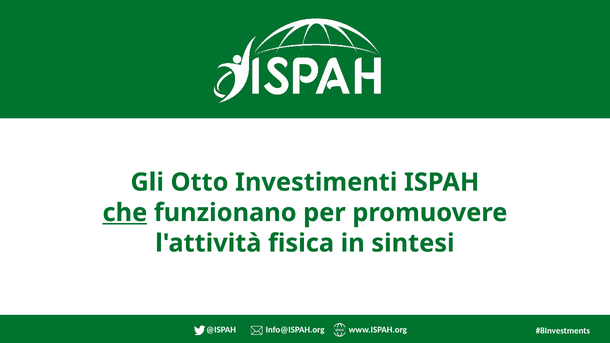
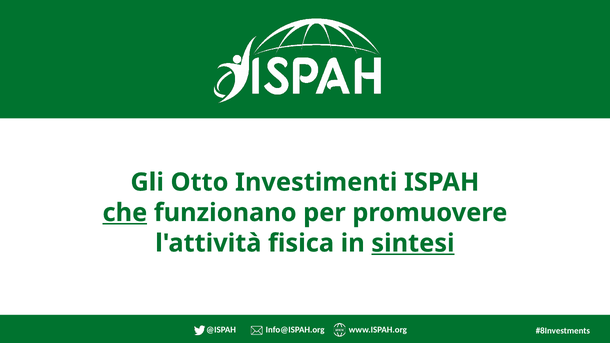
sintesi underline: none -> present
